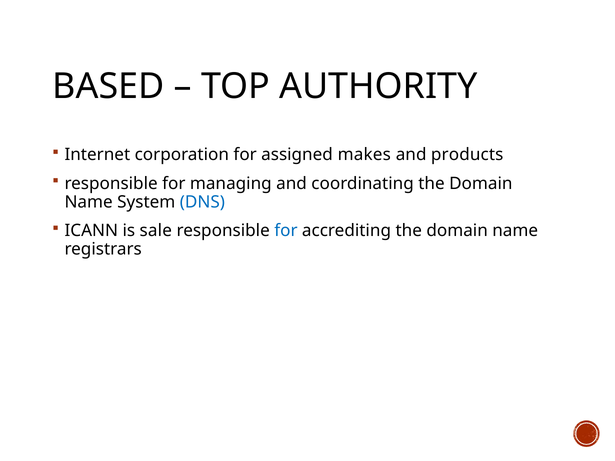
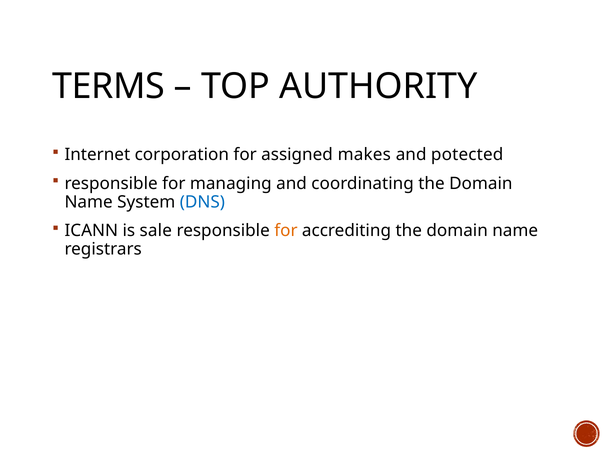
BASED: BASED -> TERMS
products: products -> potected
for at (286, 231) colour: blue -> orange
